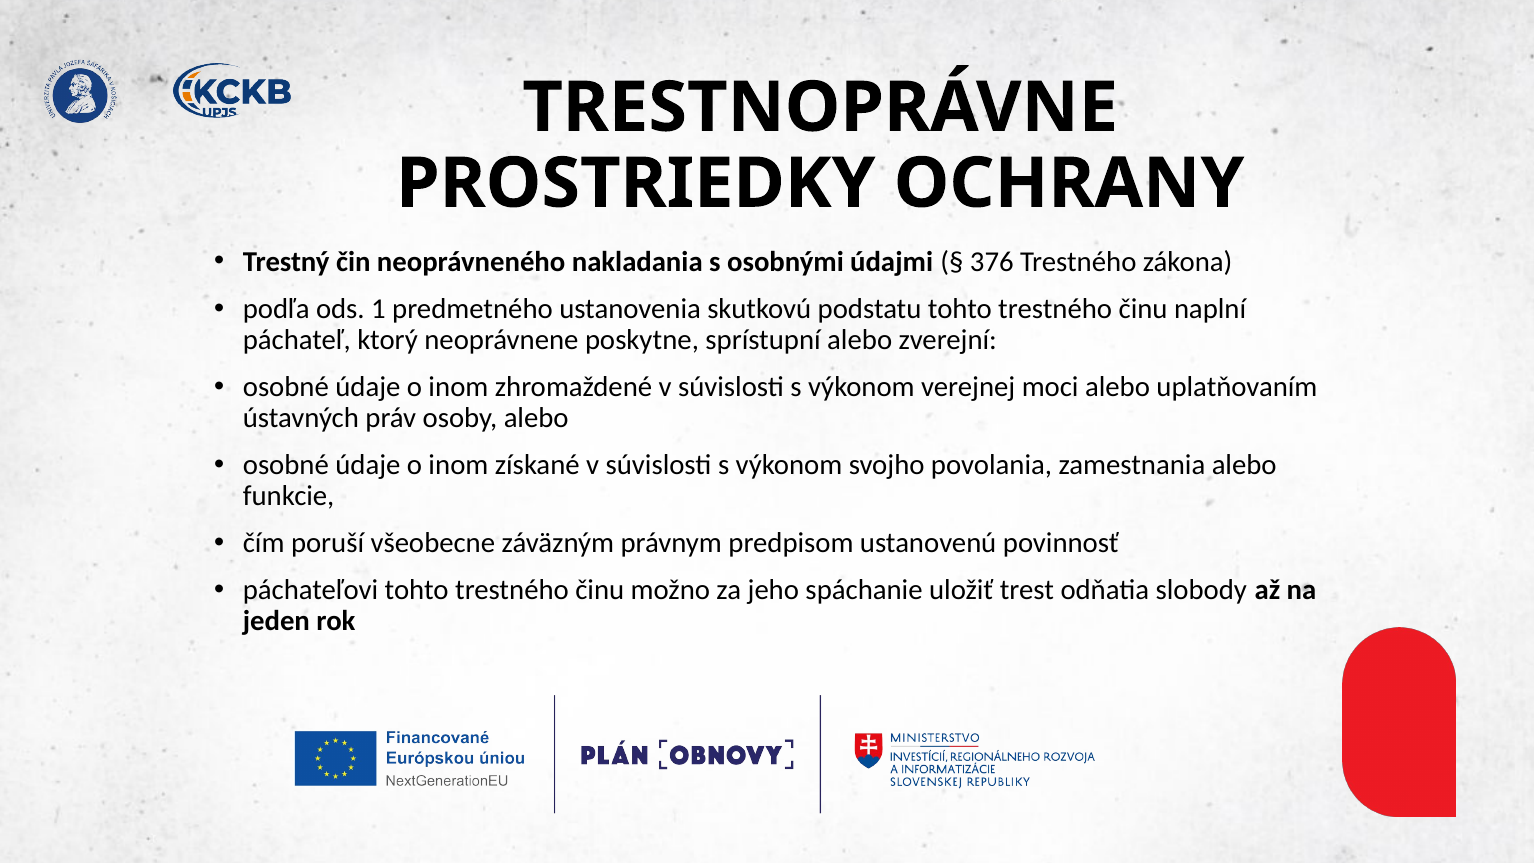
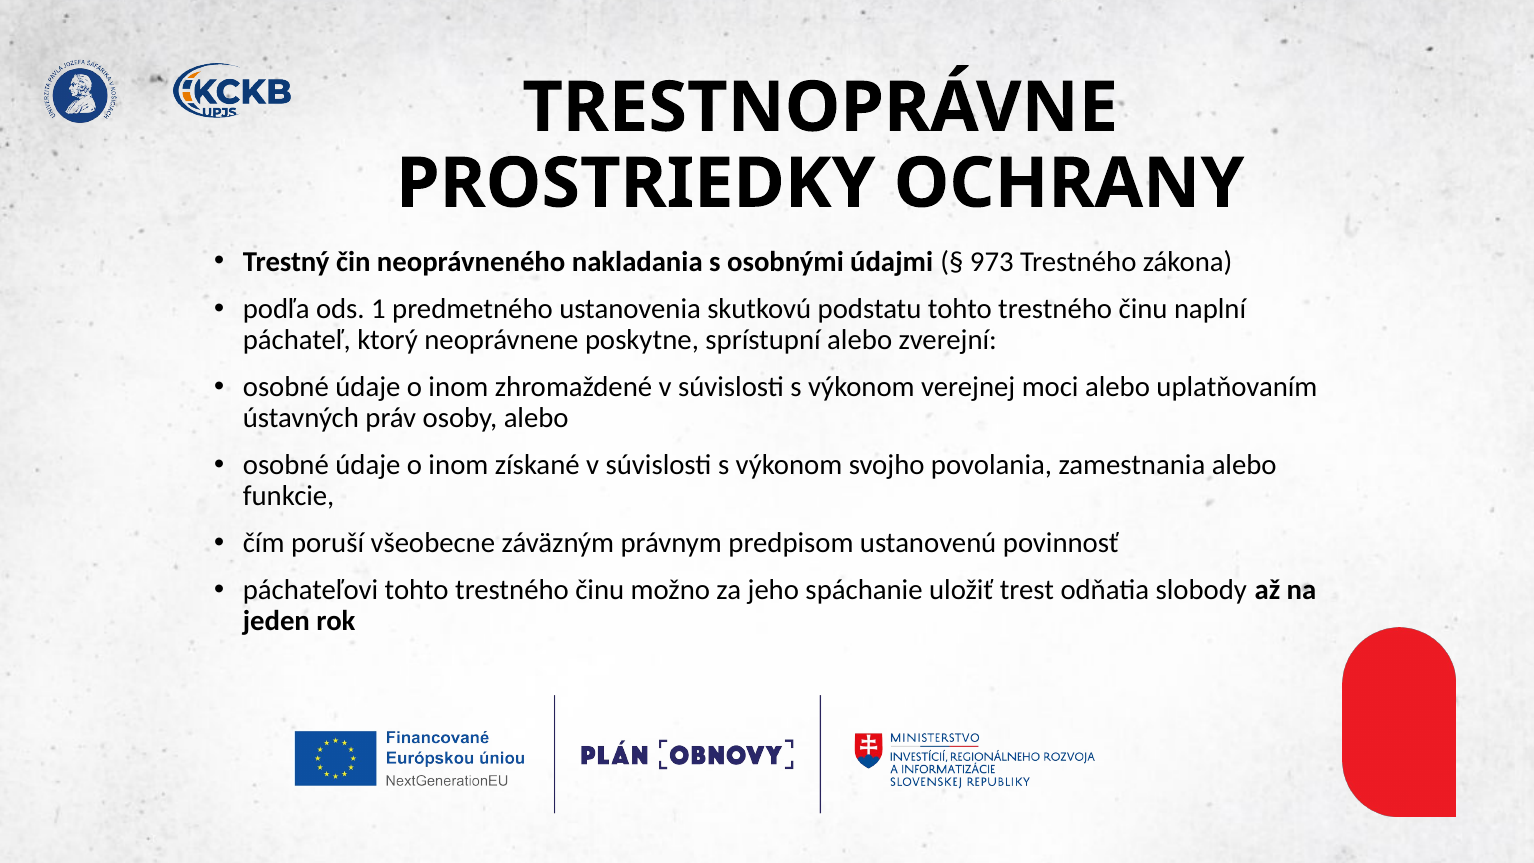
376: 376 -> 973
